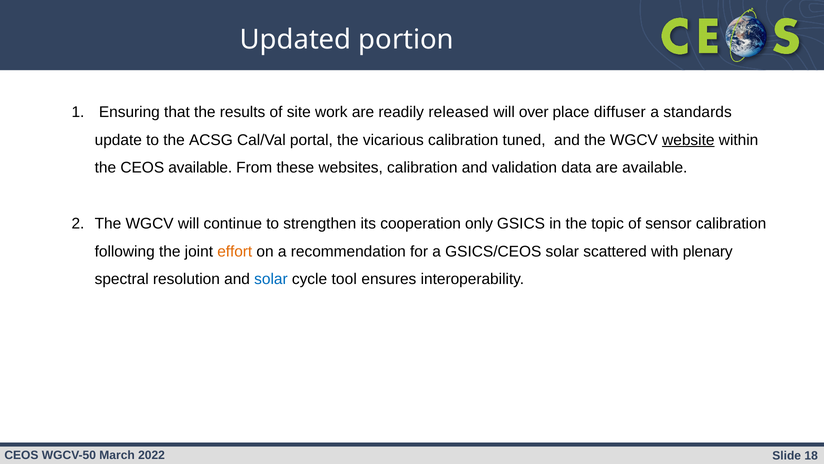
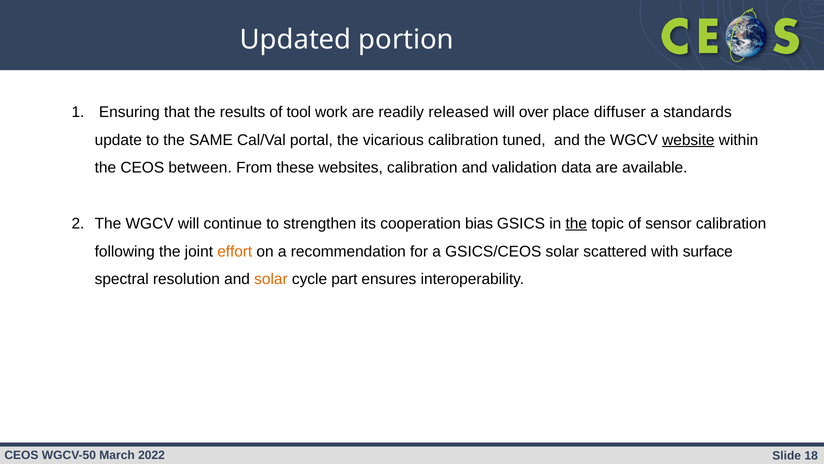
site: site -> tool
ACSG: ACSG -> SAME
CEOS available: available -> between
only: only -> bias
the at (576, 223) underline: none -> present
plenary: plenary -> surface
solar at (271, 279) colour: blue -> orange
tool: tool -> part
